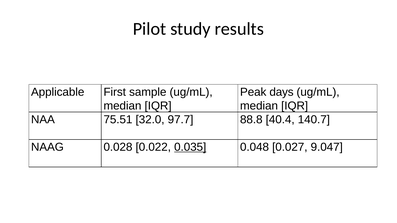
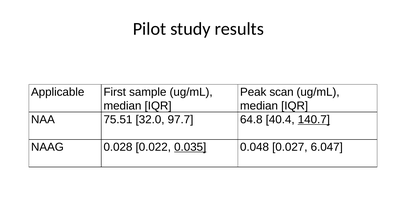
days: days -> scan
88.8: 88.8 -> 64.8
140.7 underline: none -> present
9.047: 9.047 -> 6.047
